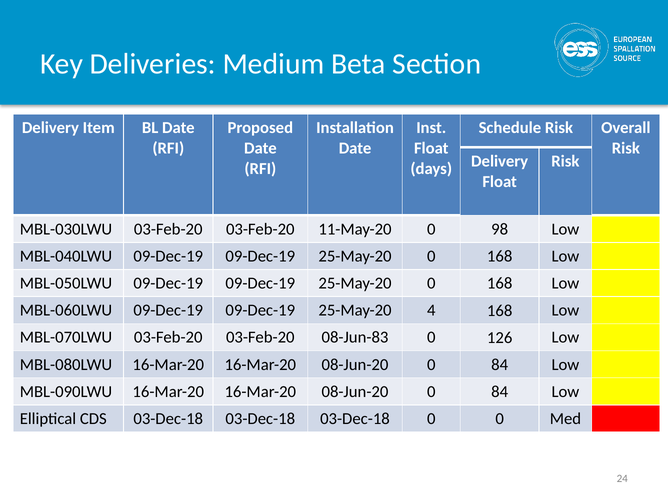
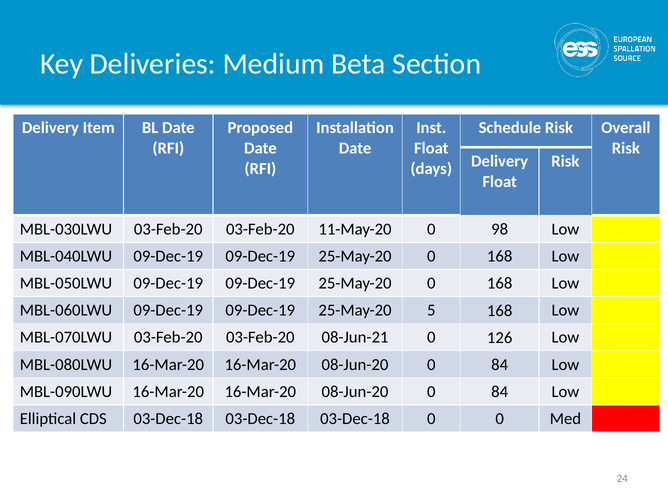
4: 4 -> 5
08-Jun-83: 08-Jun-83 -> 08-Jun-21
